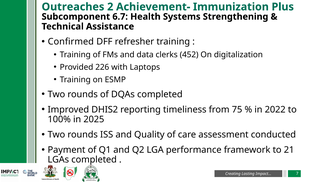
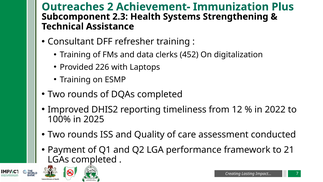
6.7: 6.7 -> 2.3
Confirmed: Confirmed -> Consultant
75: 75 -> 12
